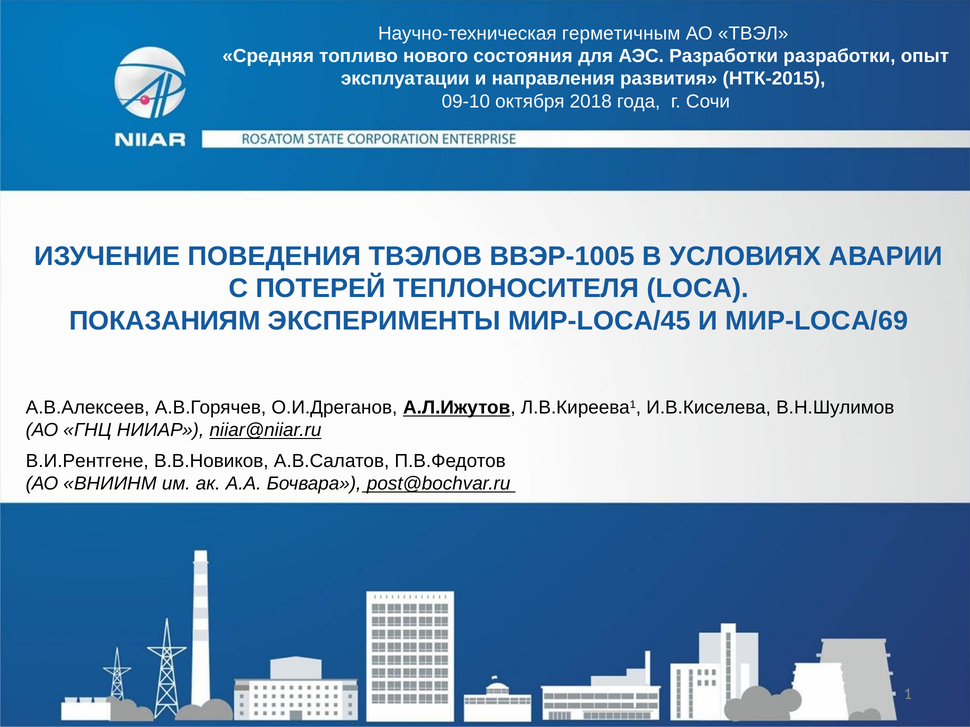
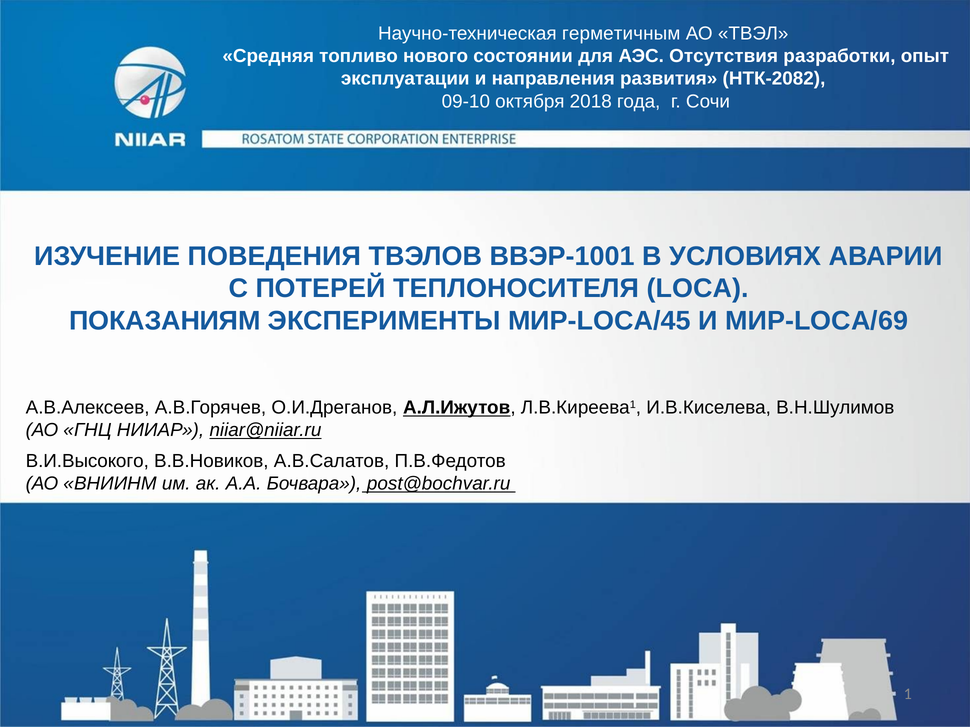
состояния: состояния -> состоянии
АЭС Разработки: Разработки -> Отсутствия
НТК-2015: НТК-2015 -> НТК-2082
ВВЭР-1005: ВВЭР-1005 -> ВВЭР-1001
В.И.Рентгене: В.И.Рентгене -> В.И.Высокого
